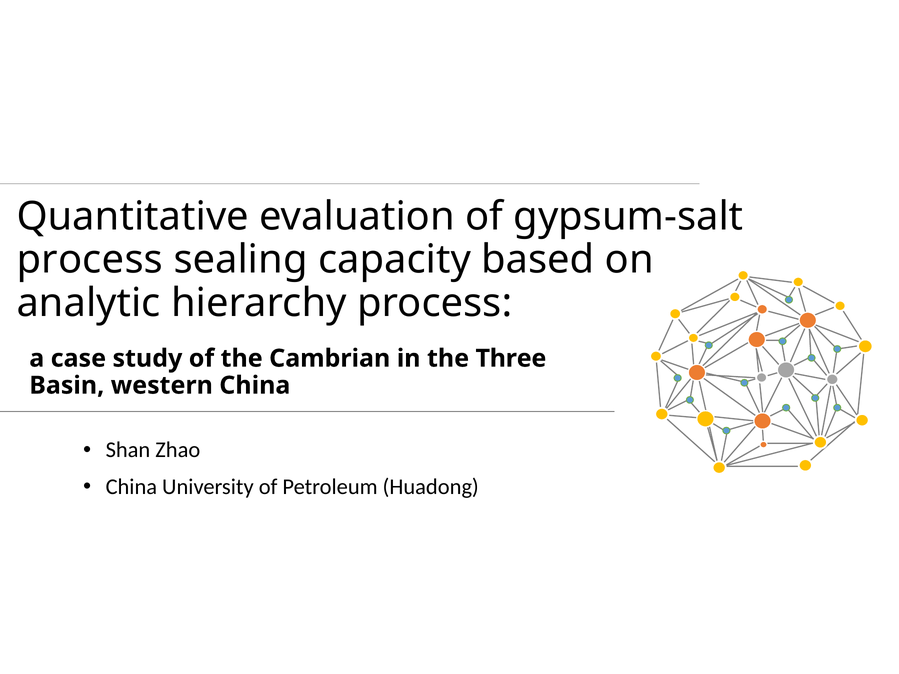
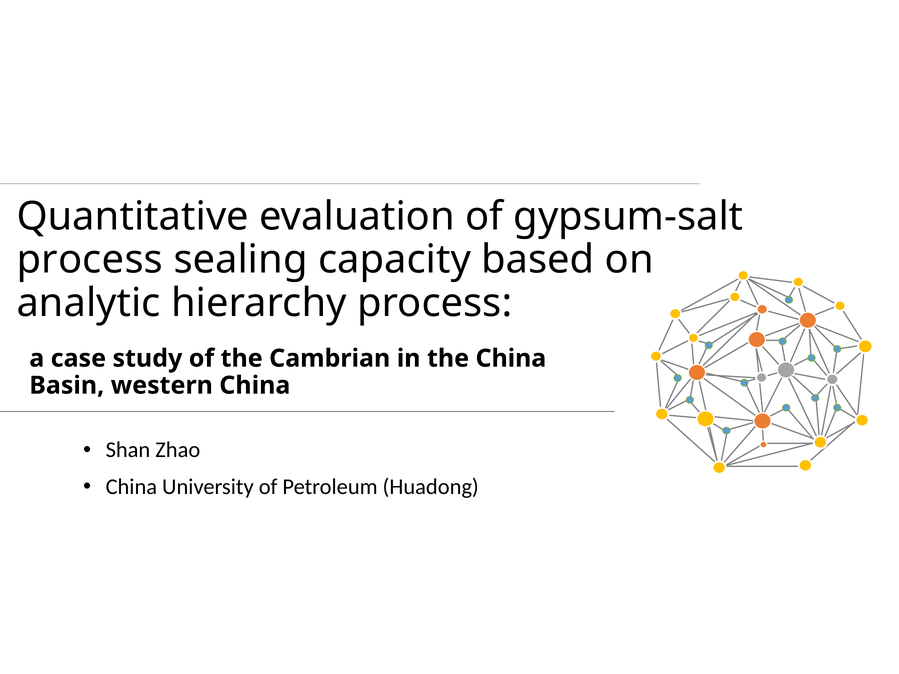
the Three: Three -> China
